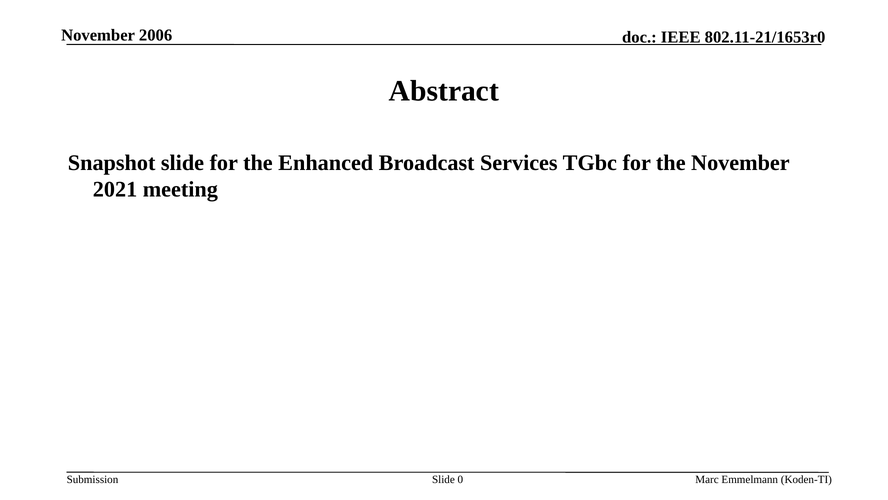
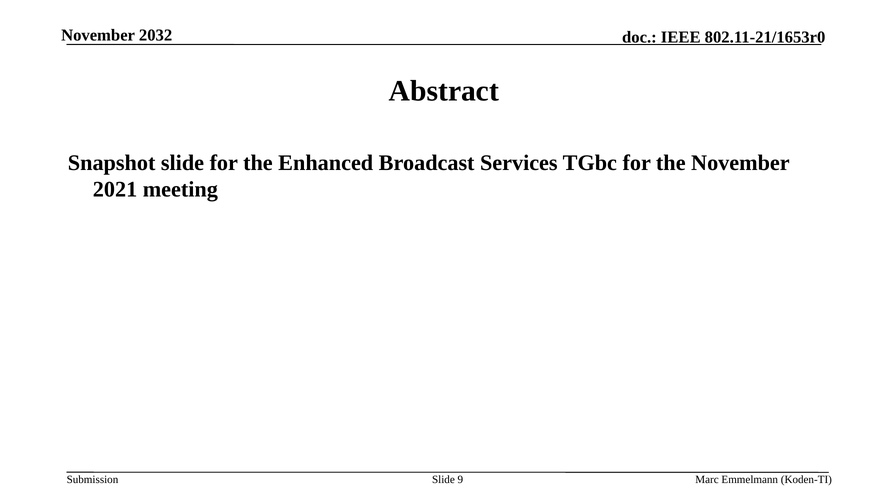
2006: 2006 -> 2032
0: 0 -> 9
